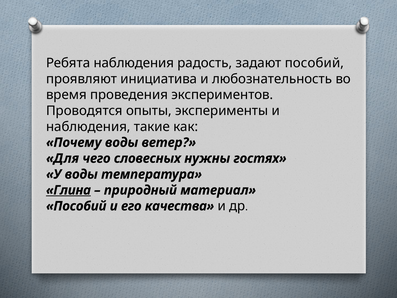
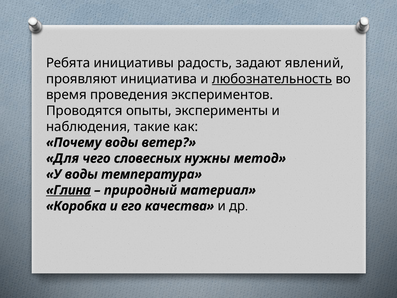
Ребята наблюдения: наблюдения -> инициативы
задают пособий: пособий -> явлений
любознательность underline: none -> present
гостях: гостях -> метод
Пособий at (76, 206): Пособий -> Коробка
